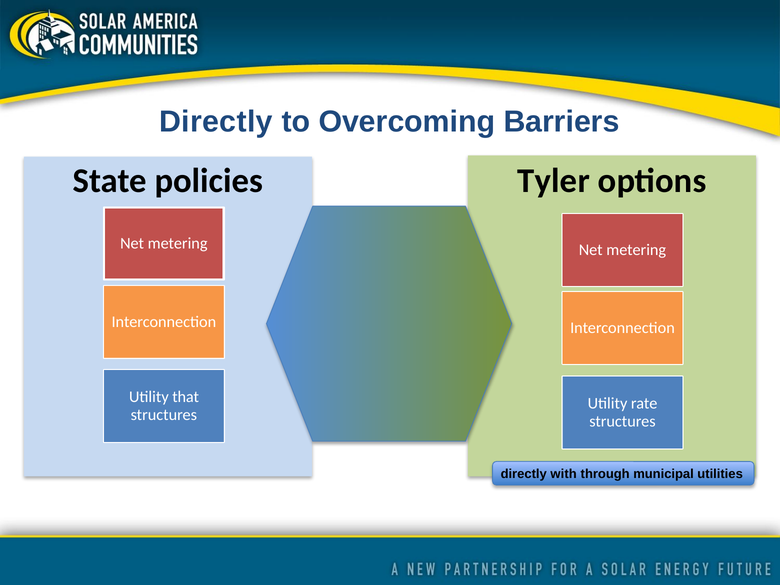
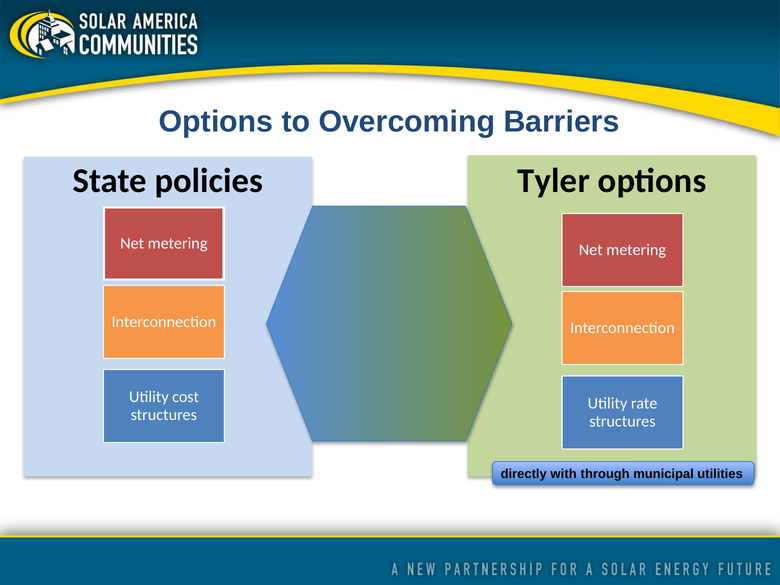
Directly at (216, 122): Directly -> Options
that: that -> cost
